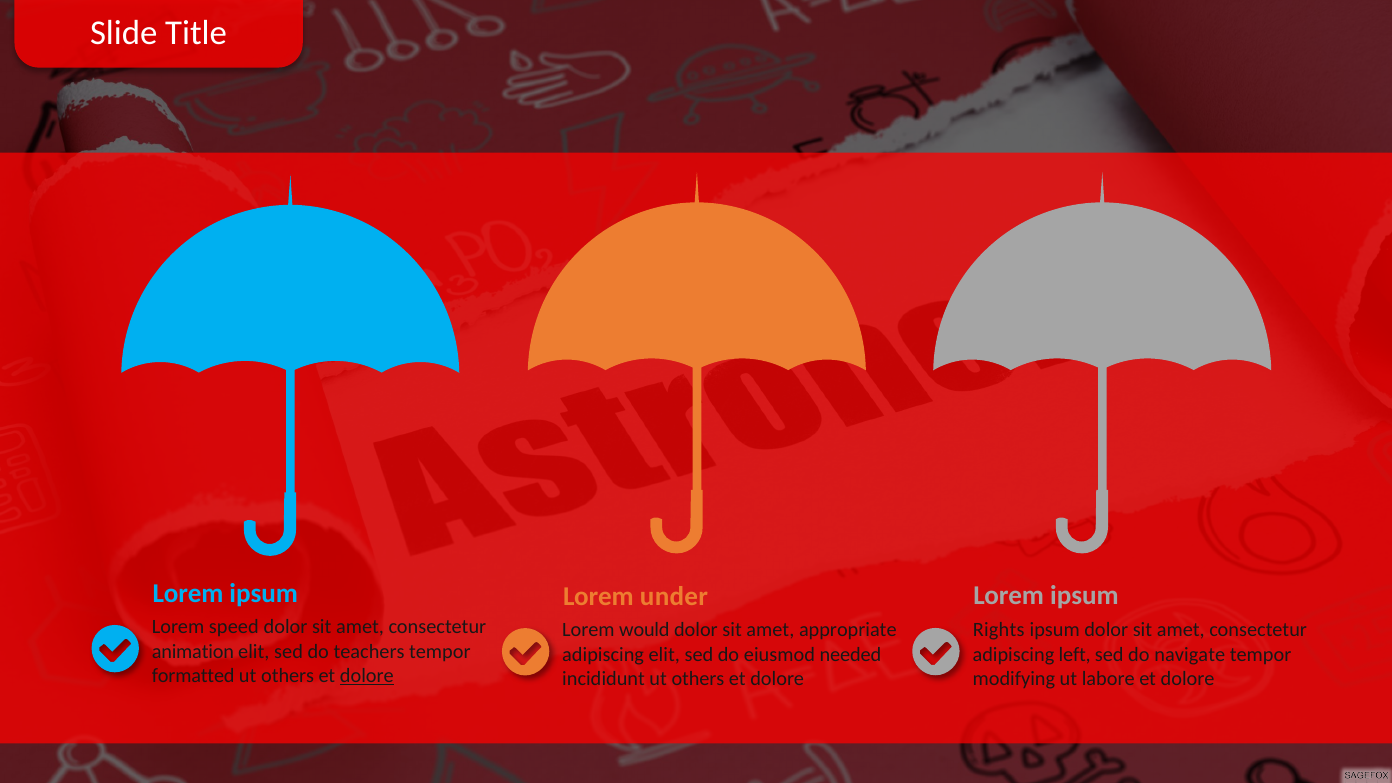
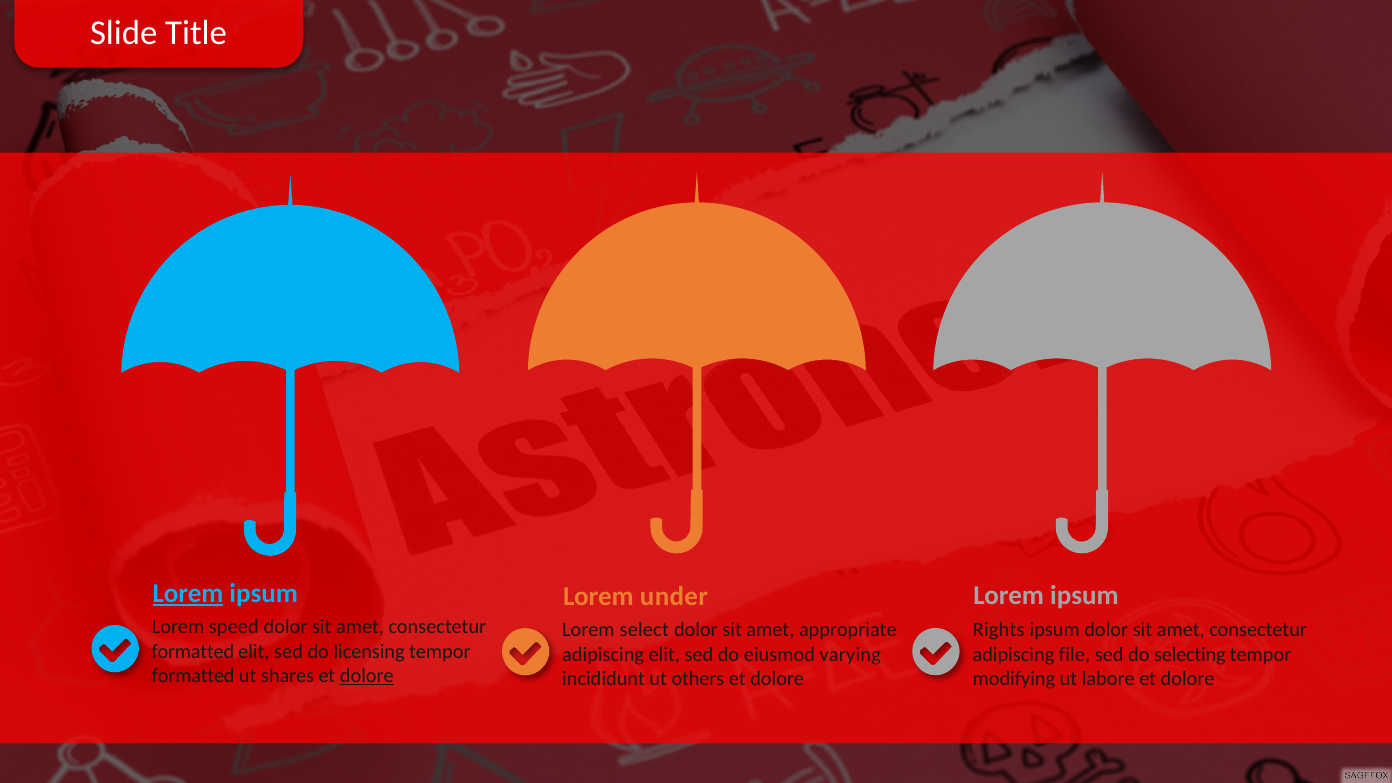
Lorem at (188, 593) underline: none -> present
would: would -> select
animation at (193, 652): animation -> formatted
teachers: teachers -> licensing
left: left -> file
navigate: navigate -> selecting
needed: needed -> varying
others at (288, 676): others -> shares
